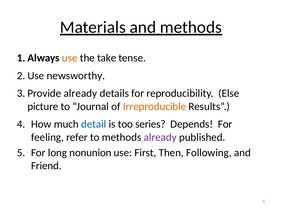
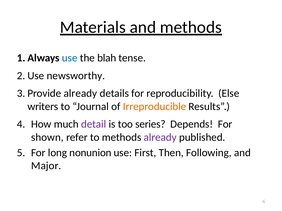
use at (70, 58) colour: orange -> blue
take: take -> blah
picture: picture -> writers
detail colour: blue -> purple
feeling: feeling -> shown
Friend: Friend -> Major
